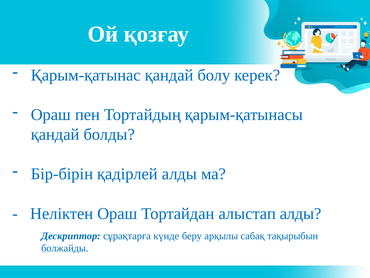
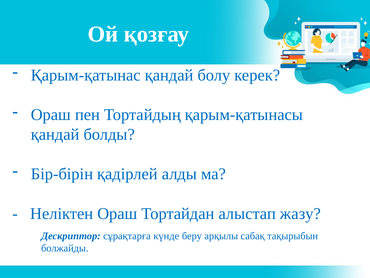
алыстап алды: алды -> жазу
